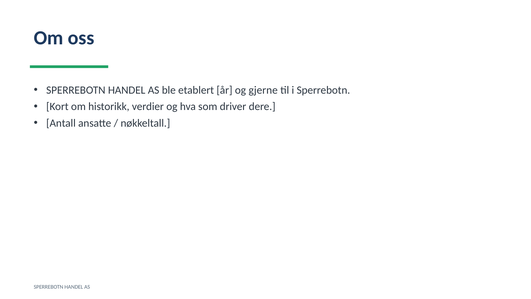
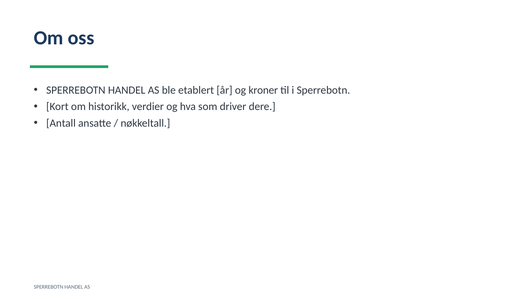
gjerne: gjerne -> kroner
